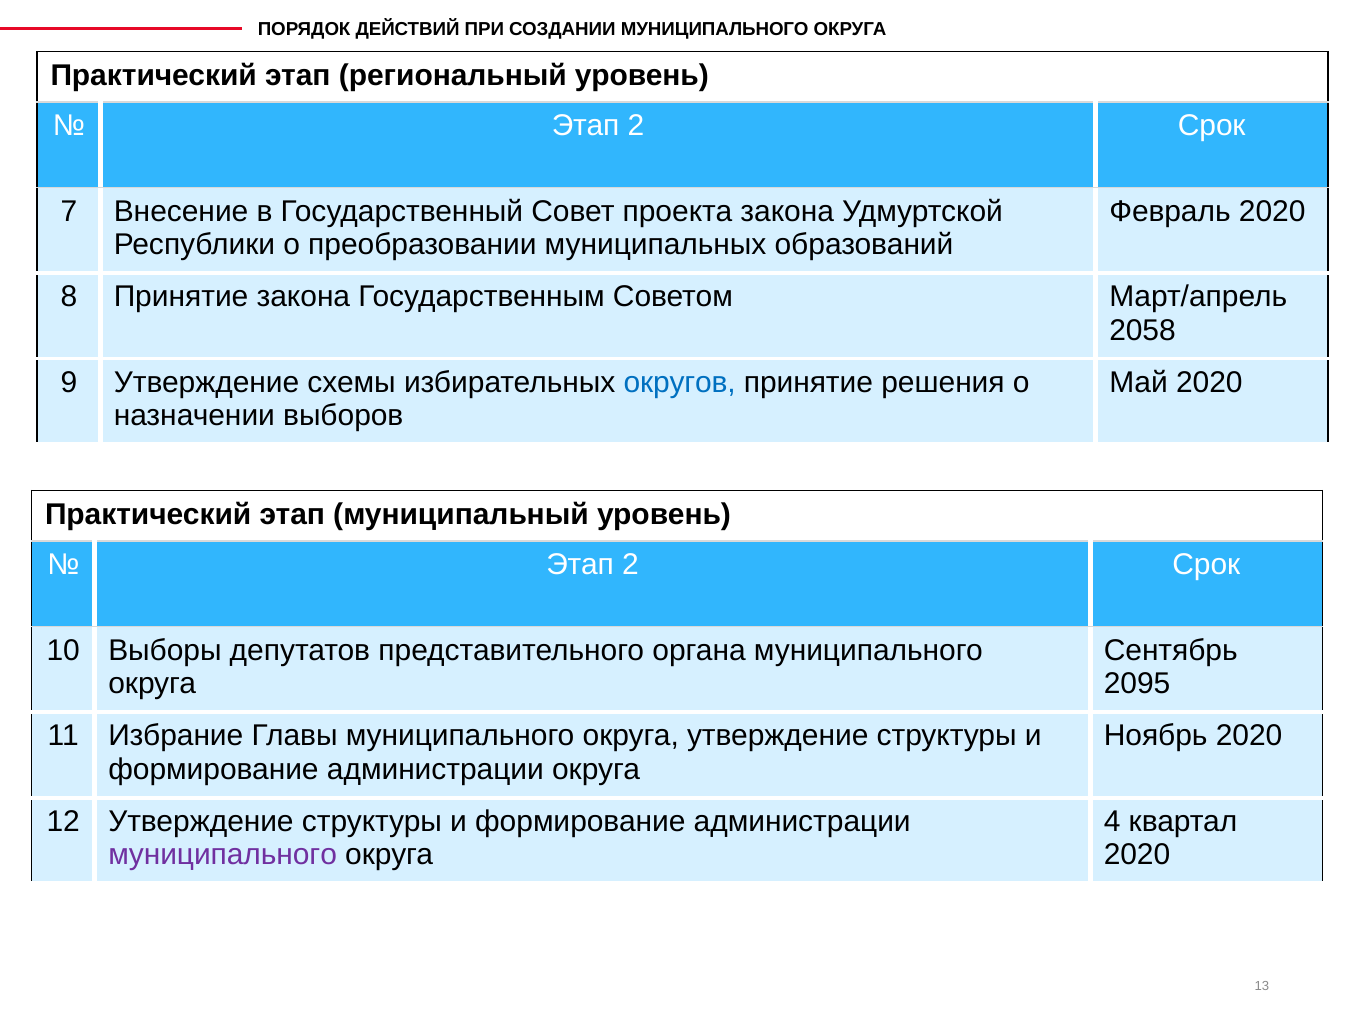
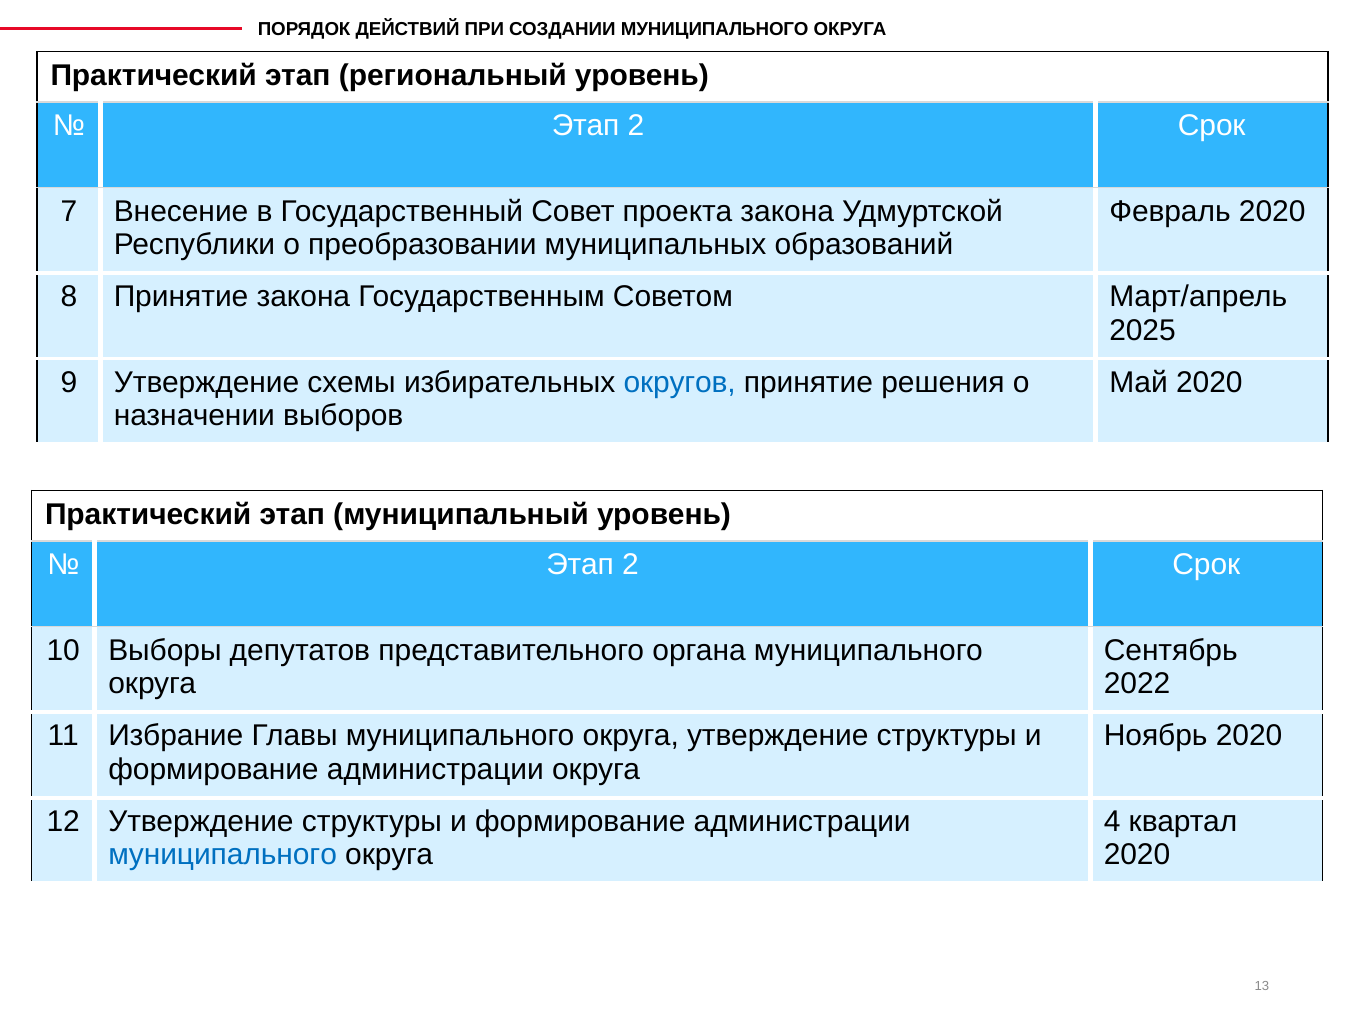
2058: 2058 -> 2025
2095: 2095 -> 2022
муниципального at (223, 855) colour: purple -> blue
